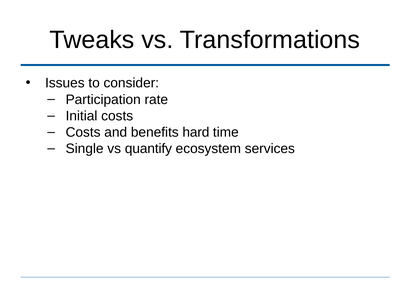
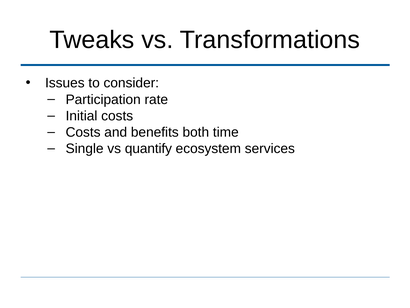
hard: hard -> both
